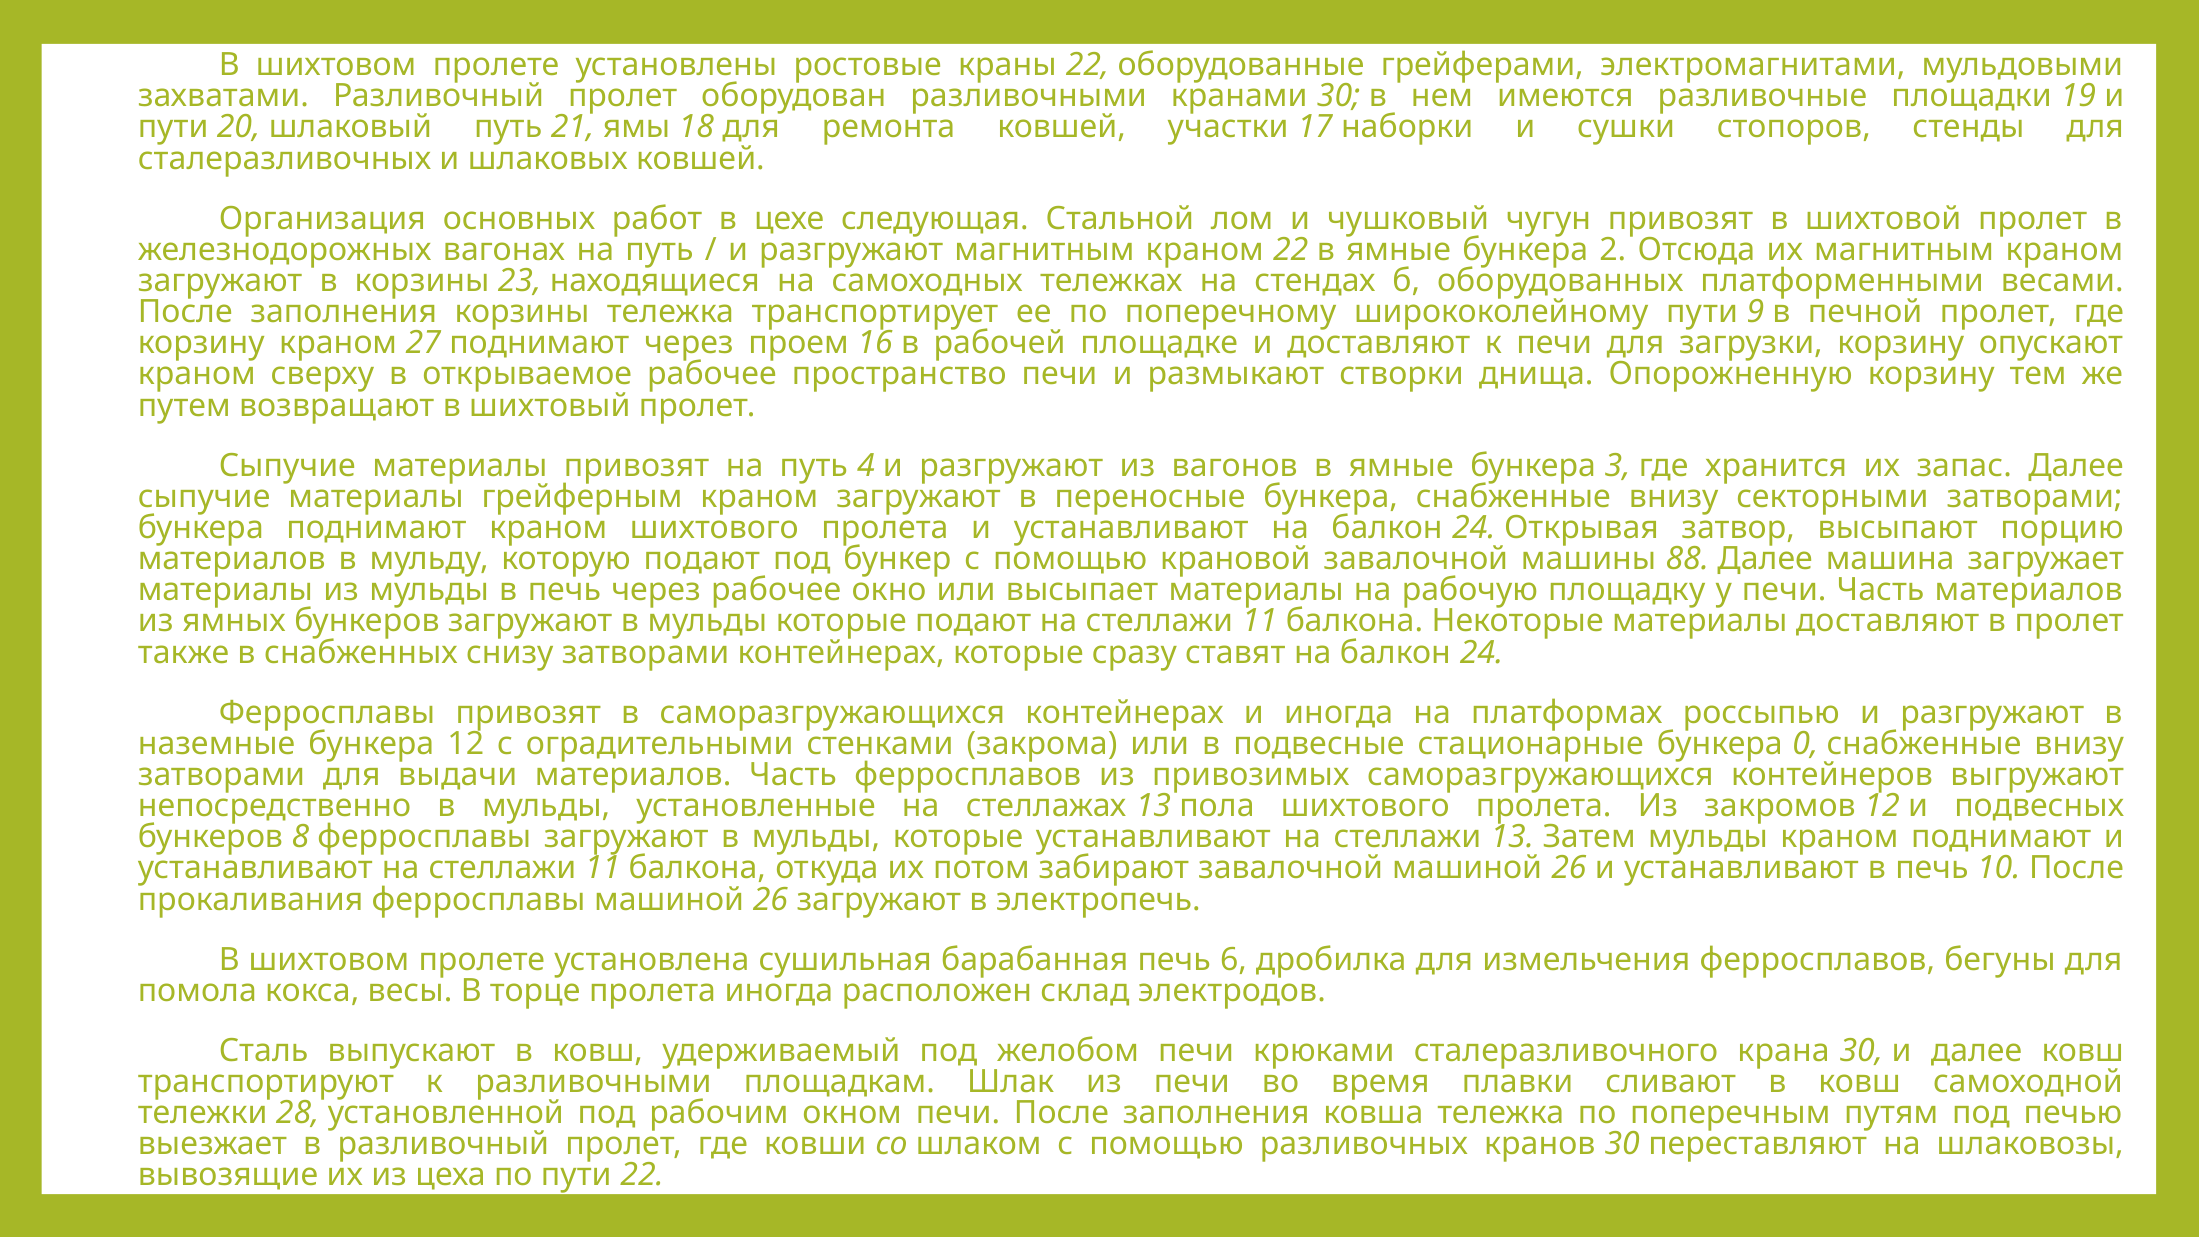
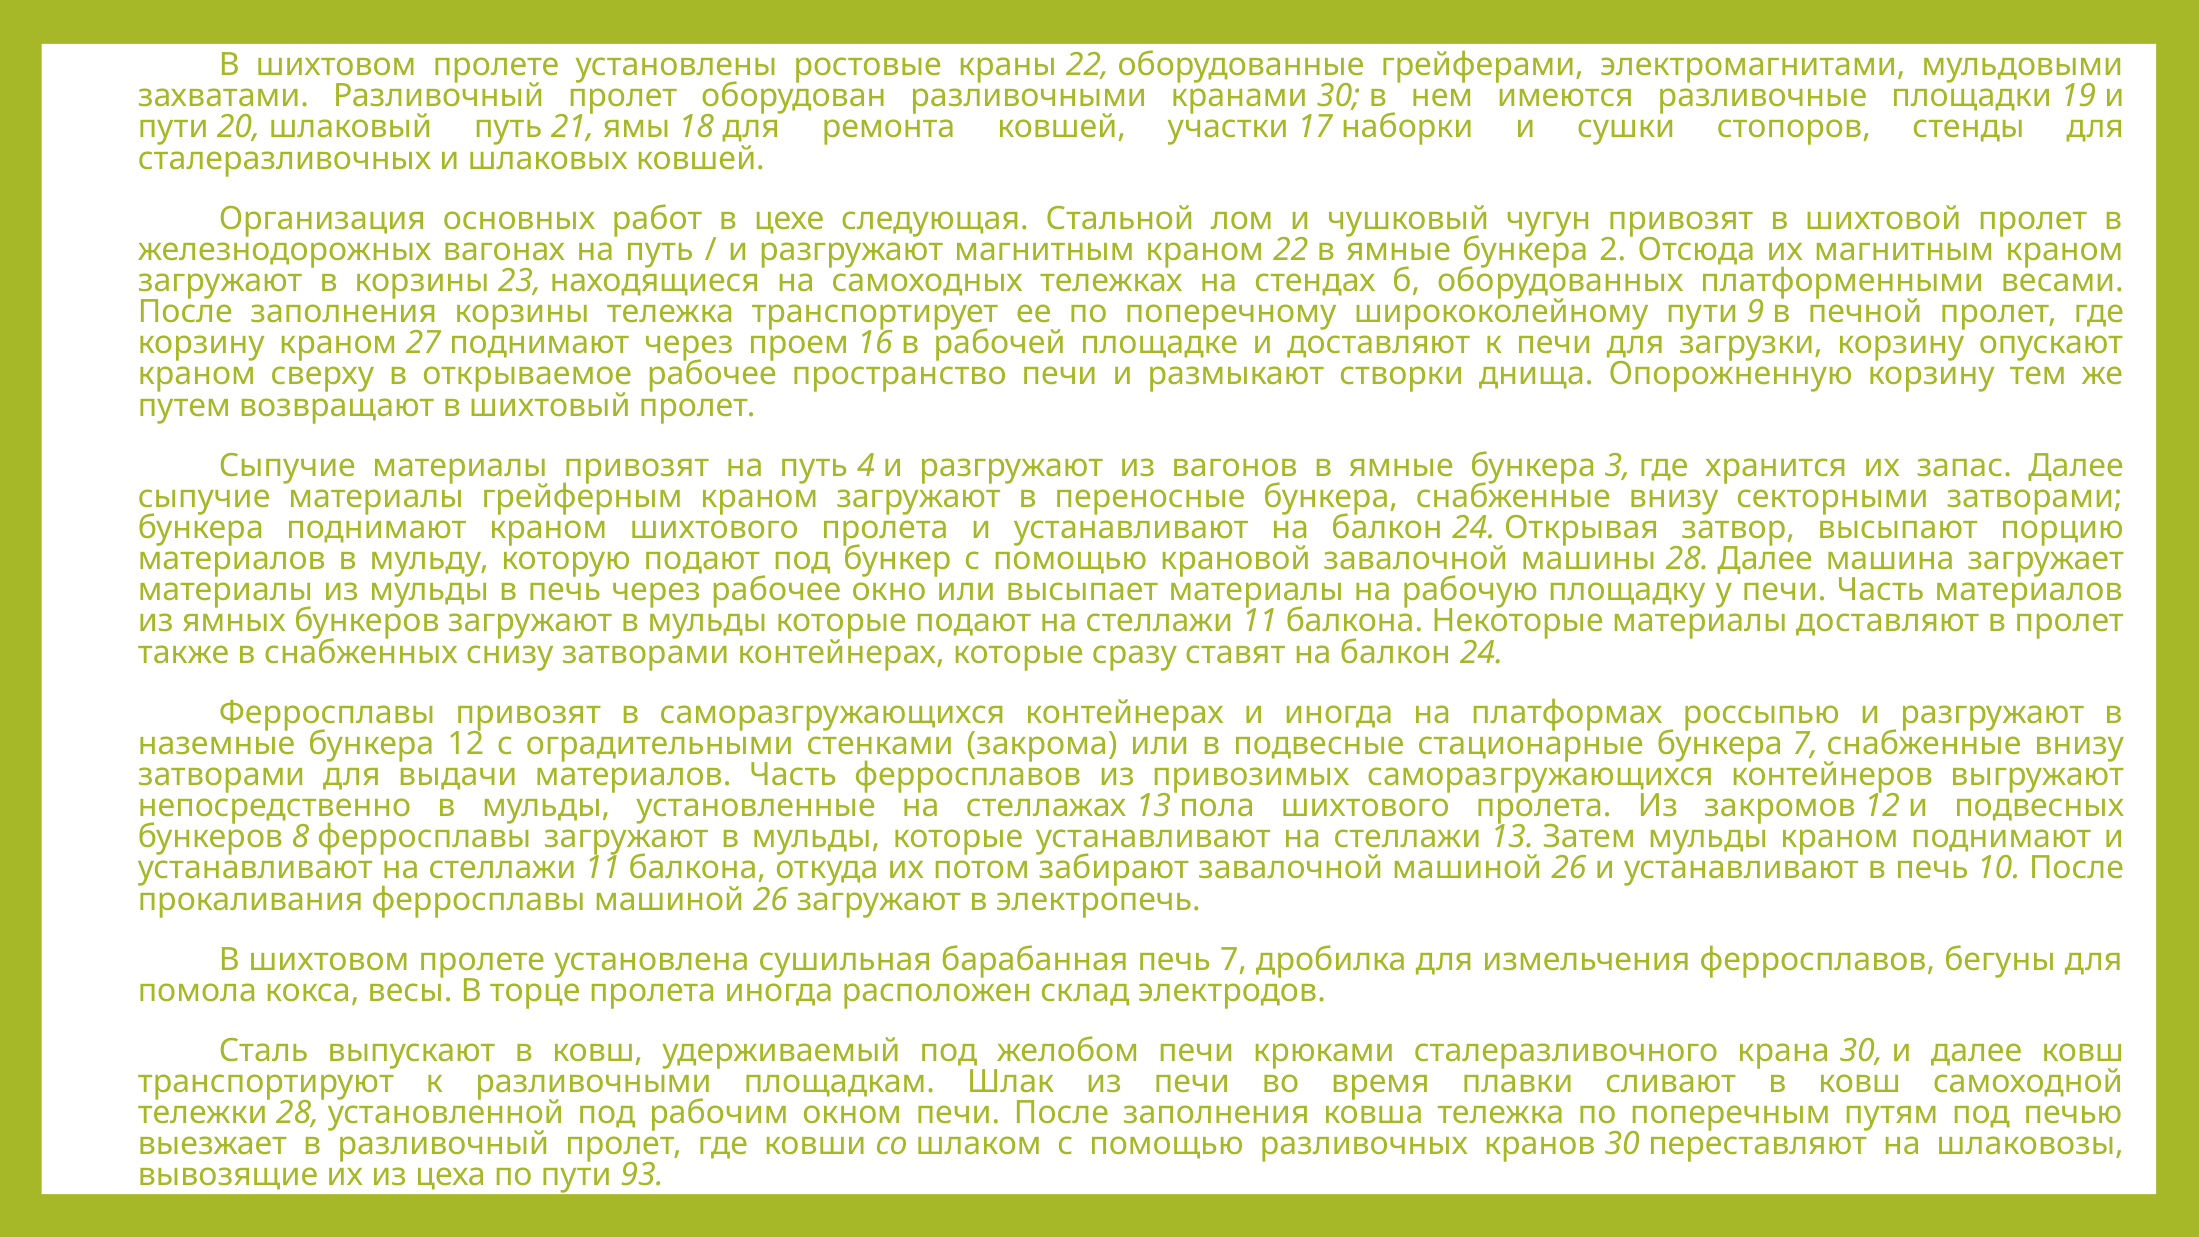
машины 88: 88 -> 28
бункера 0: 0 -> 7
печь 6: 6 -> 7
пути 22: 22 -> 93
